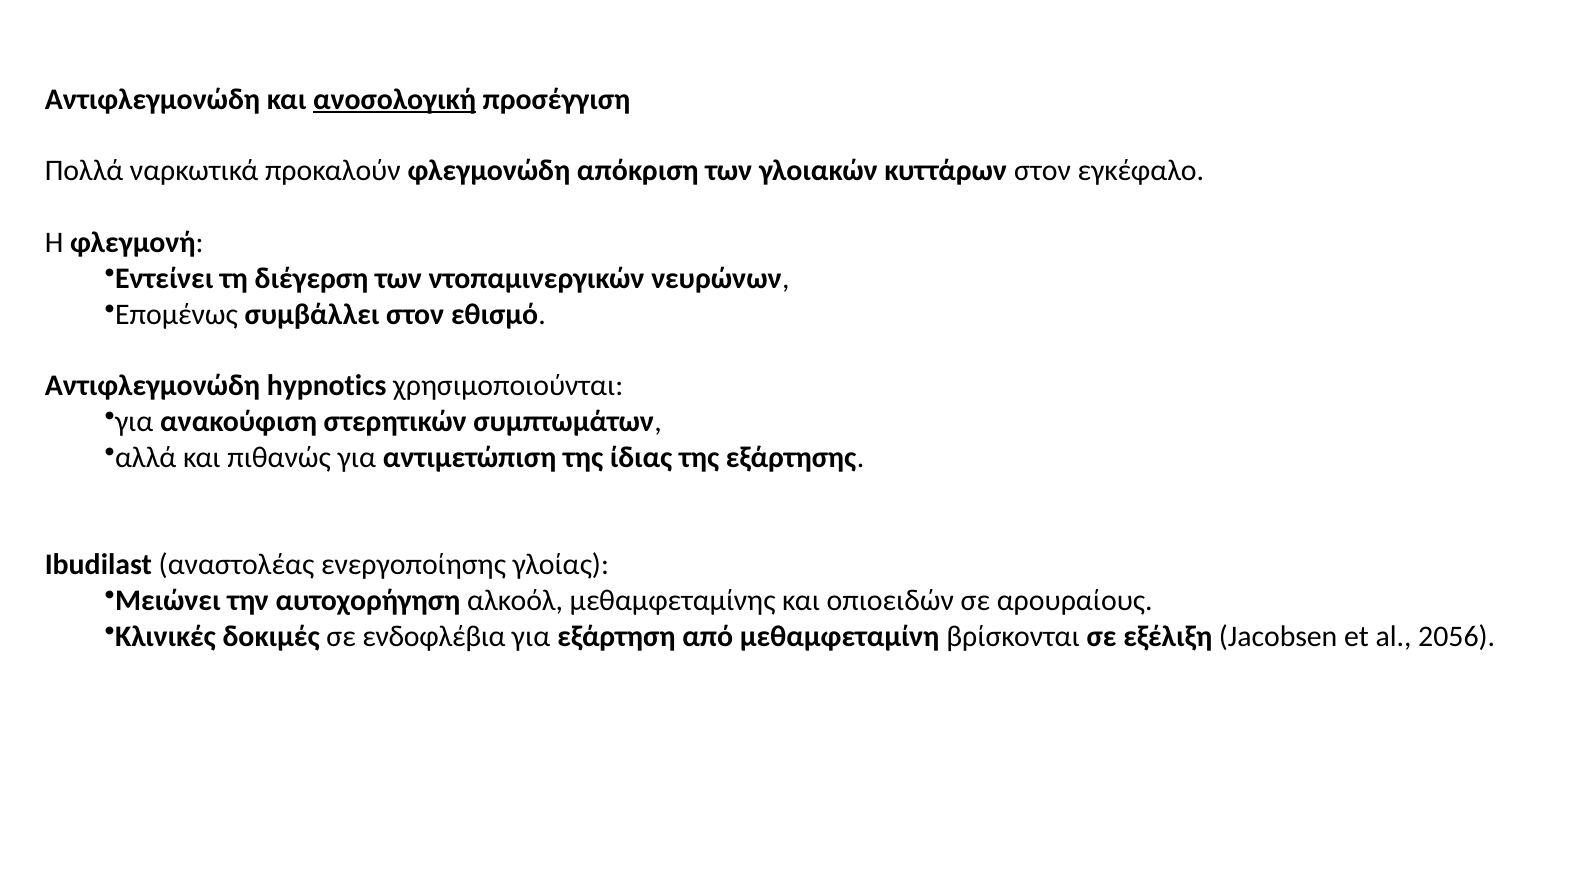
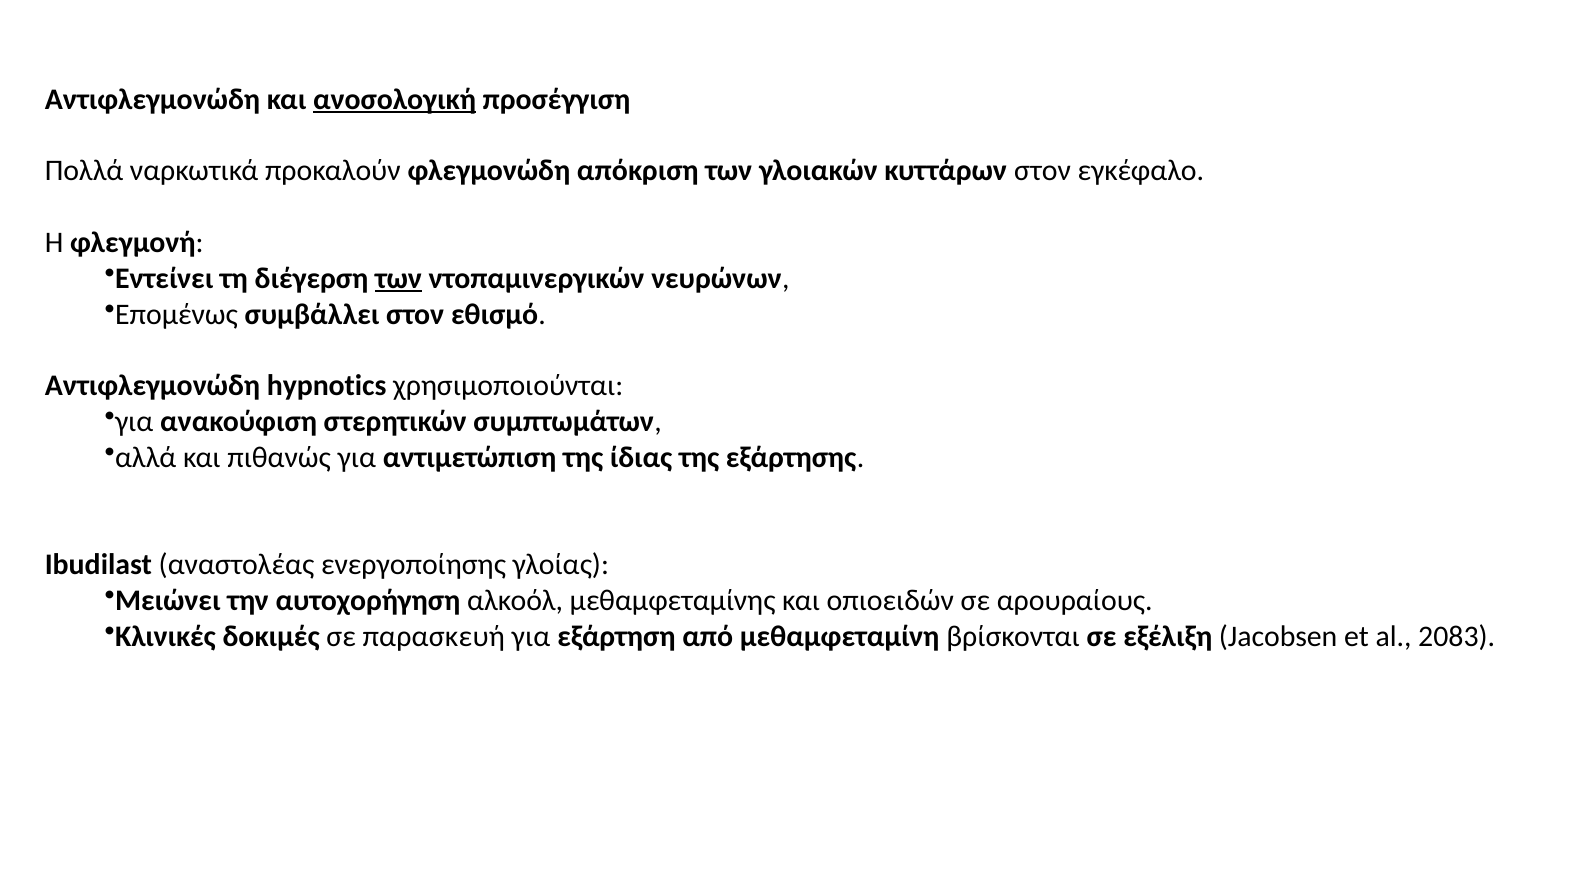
των at (399, 278) underline: none -> present
ενδοφλέβια: ενδοφλέβια -> παρασκευή
2056: 2056 -> 2083
